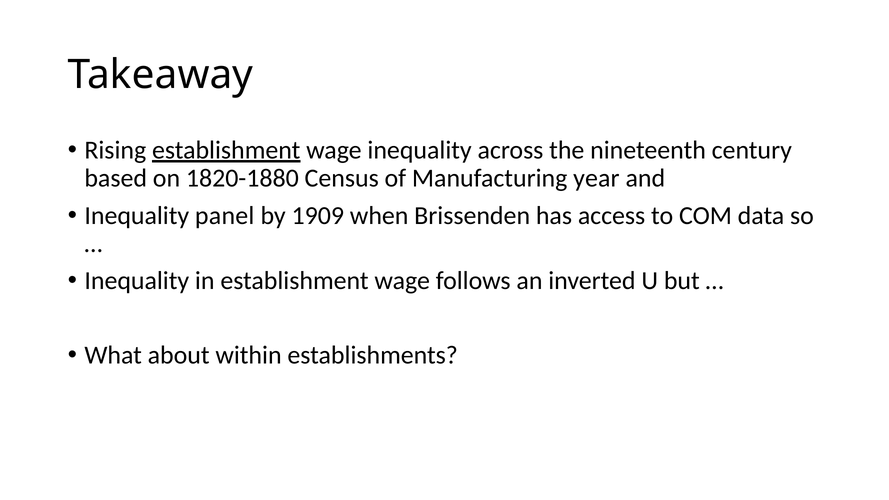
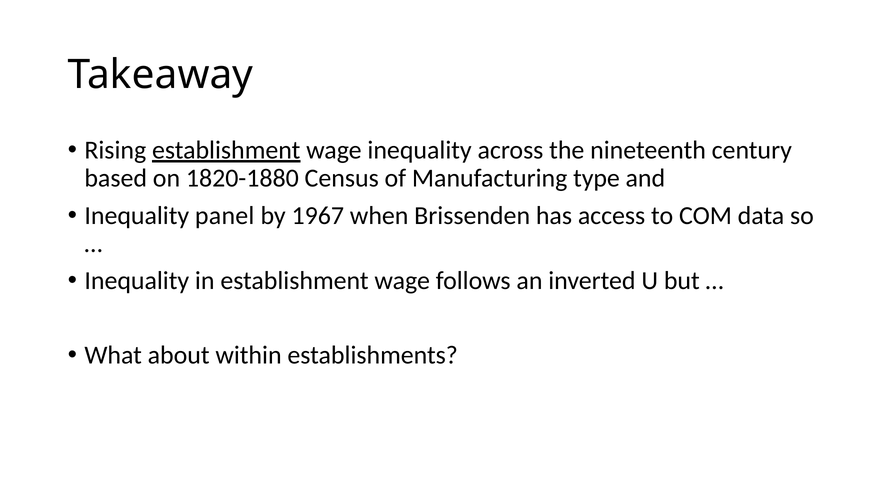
year: year -> type
1909: 1909 -> 1967
